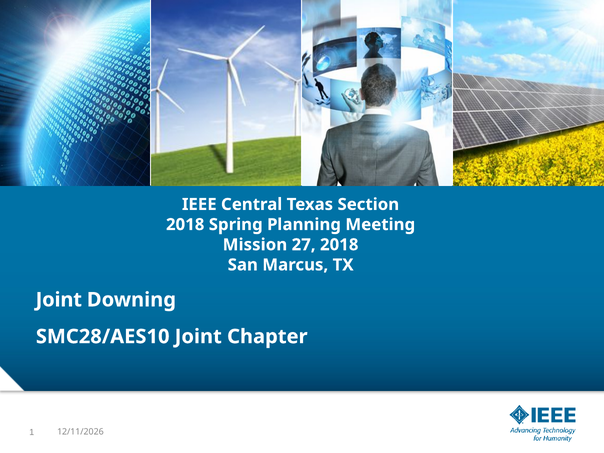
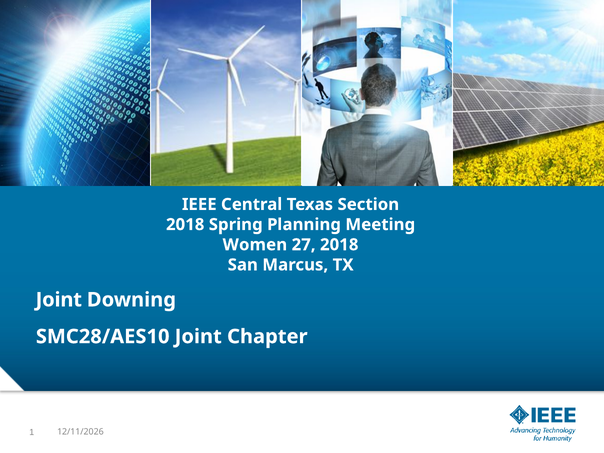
Mission: Mission -> Women
